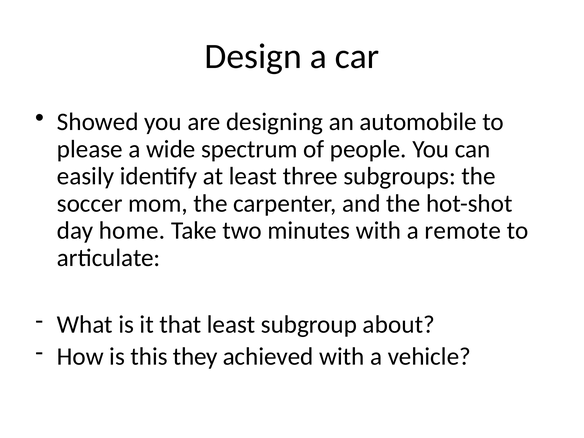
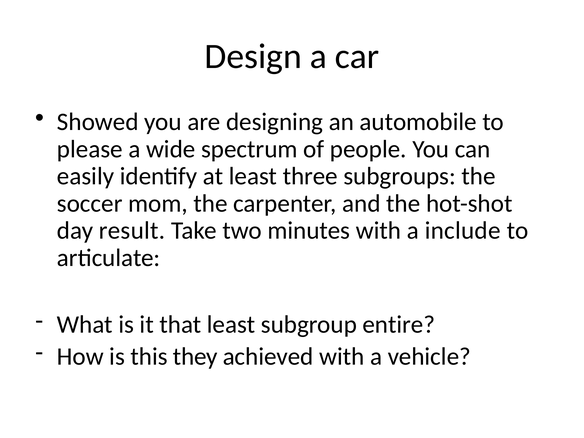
home: home -> result
remote: remote -> include
about: about -> entire
